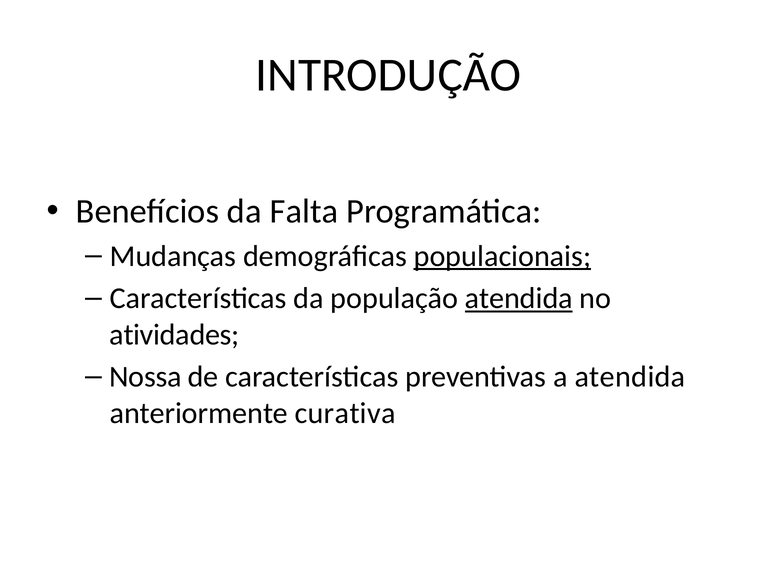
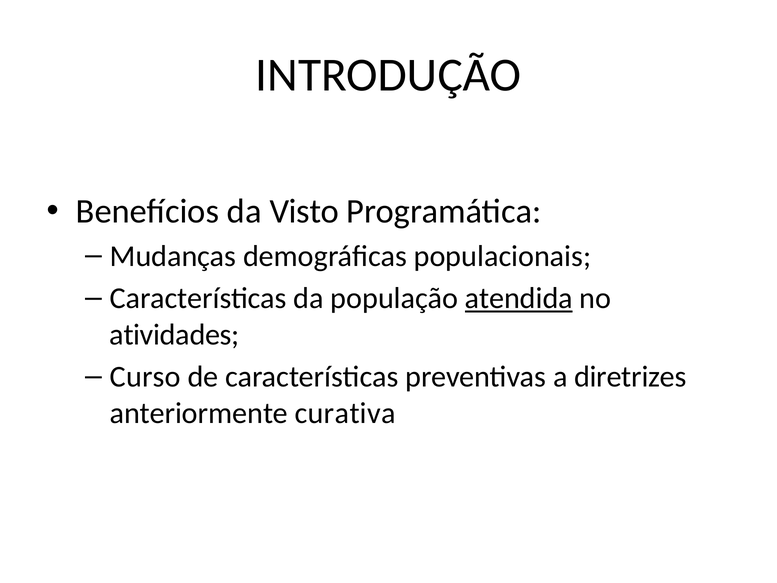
Falta: Falta -> Visto
populacionais underline: present -> none
Nossa: Nossa -> Curso
a atendida: atendida -> diretrizes
